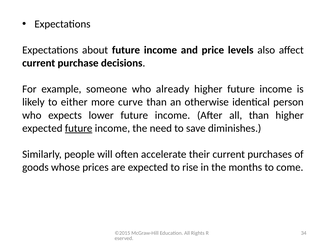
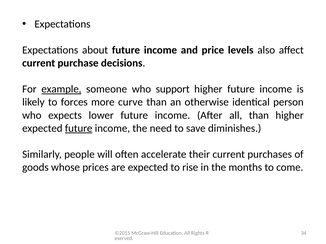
example underline: none -> present
already: already -> support
either: either -> forces
